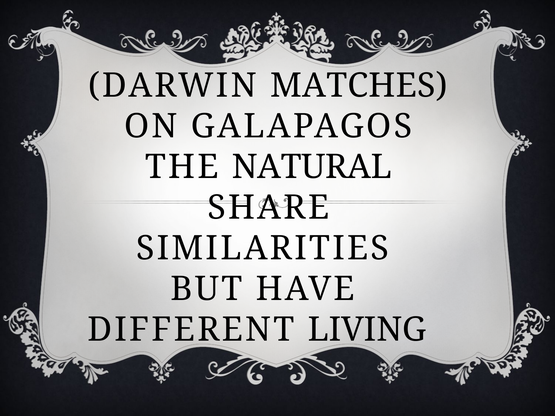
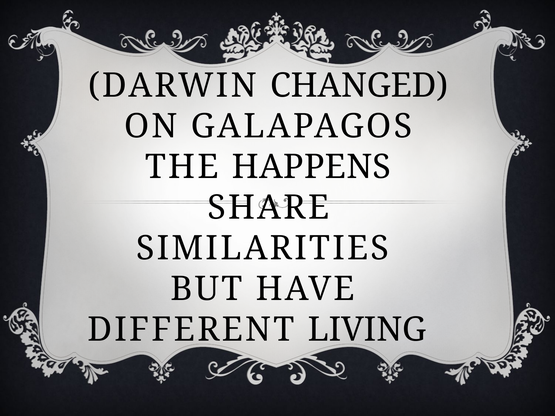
MATCHES: MATCHES -> CHANGED
NATURAL: NATURAL -> HAPPENS
